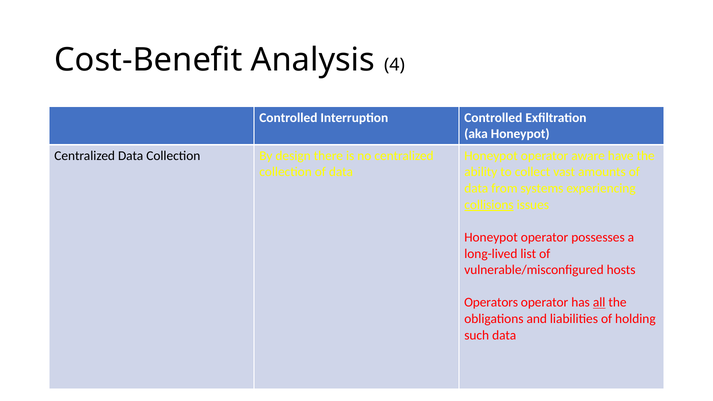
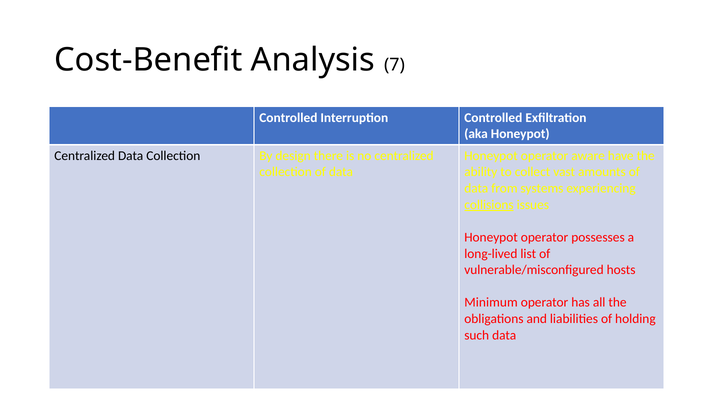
4: 4 -> 7
Operators: Operators -> Minimum
all underline: present -> none
